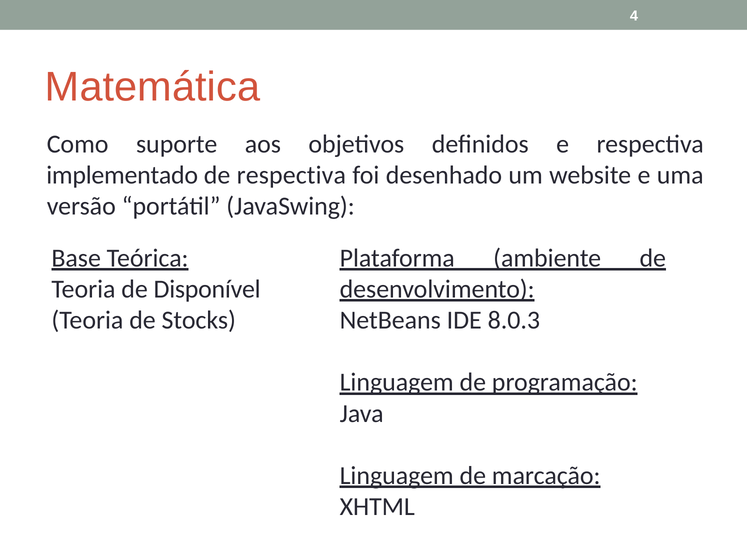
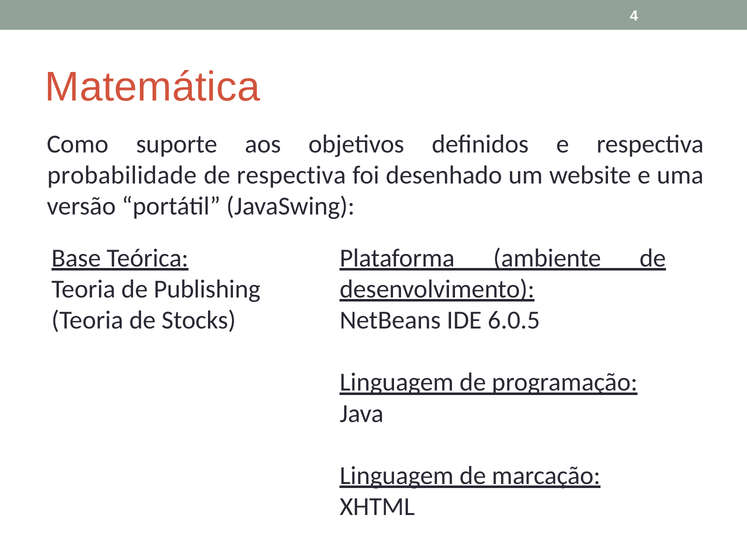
implementado: implementado -> probabilidade
Disponível: Disponível -> Publishing
8.0.3: 8.0.3 -> 6.0.5
